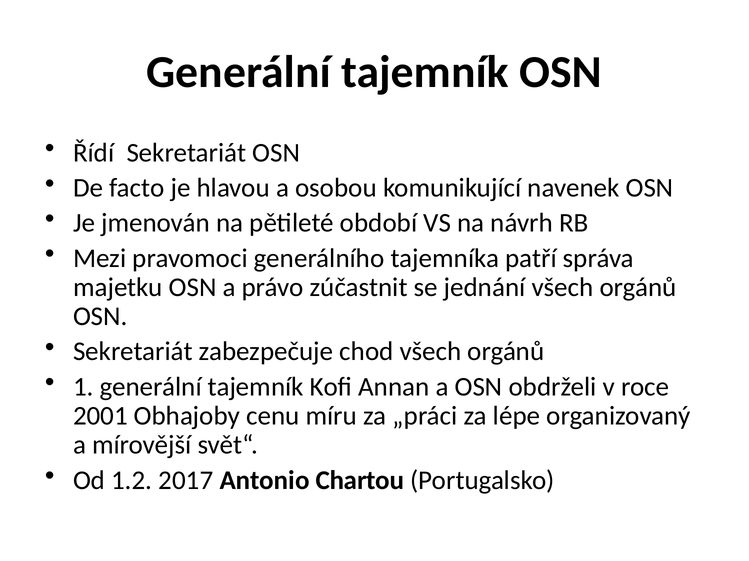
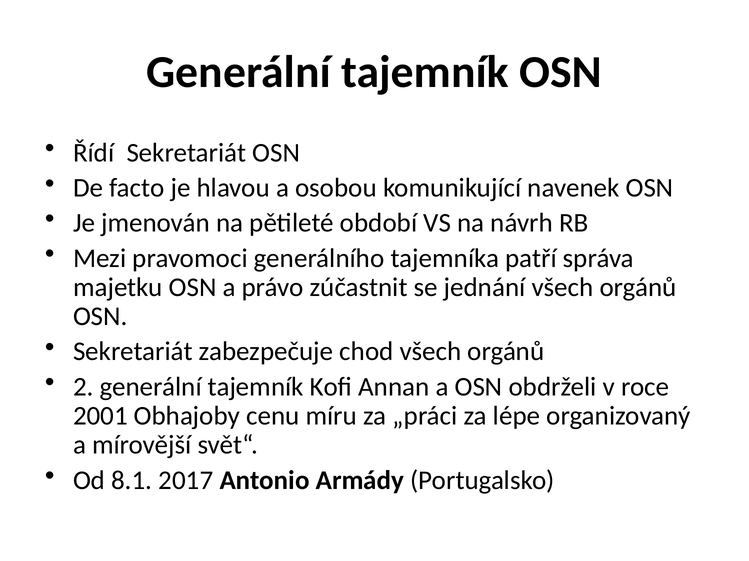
1: 1 -> 2
1.2: 1.2 -> 8.1
Chartou: Chartou -> Armády
